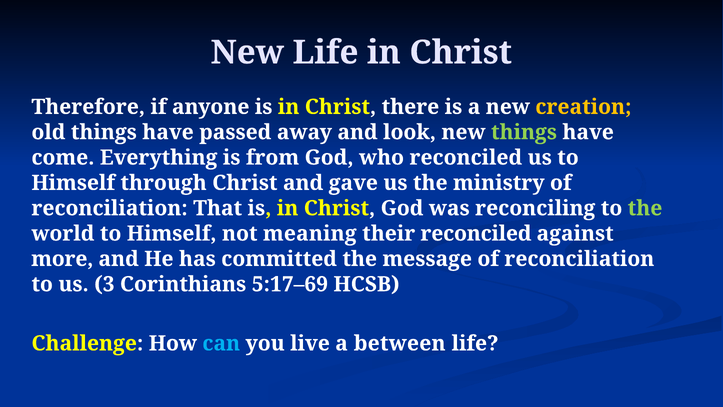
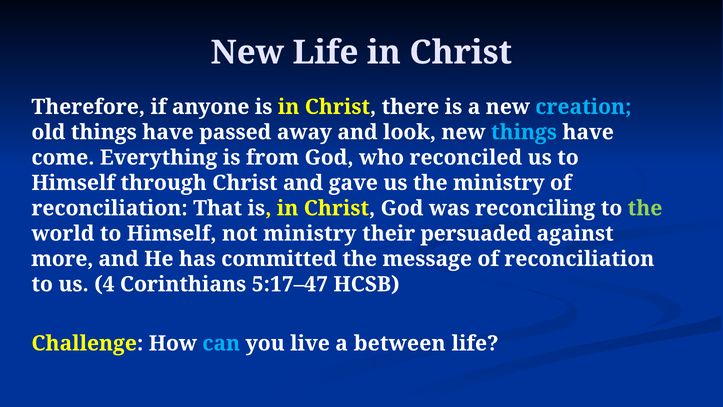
creation colour: yellow -> light blue
things at (524, 132) colour: light green -> light blue
not meaning: meaning -> ministry
their reconciled: reconciled -> persuaded
3: 3 -> 4
5:17–69: 5:17–69 -> 5:17–47
